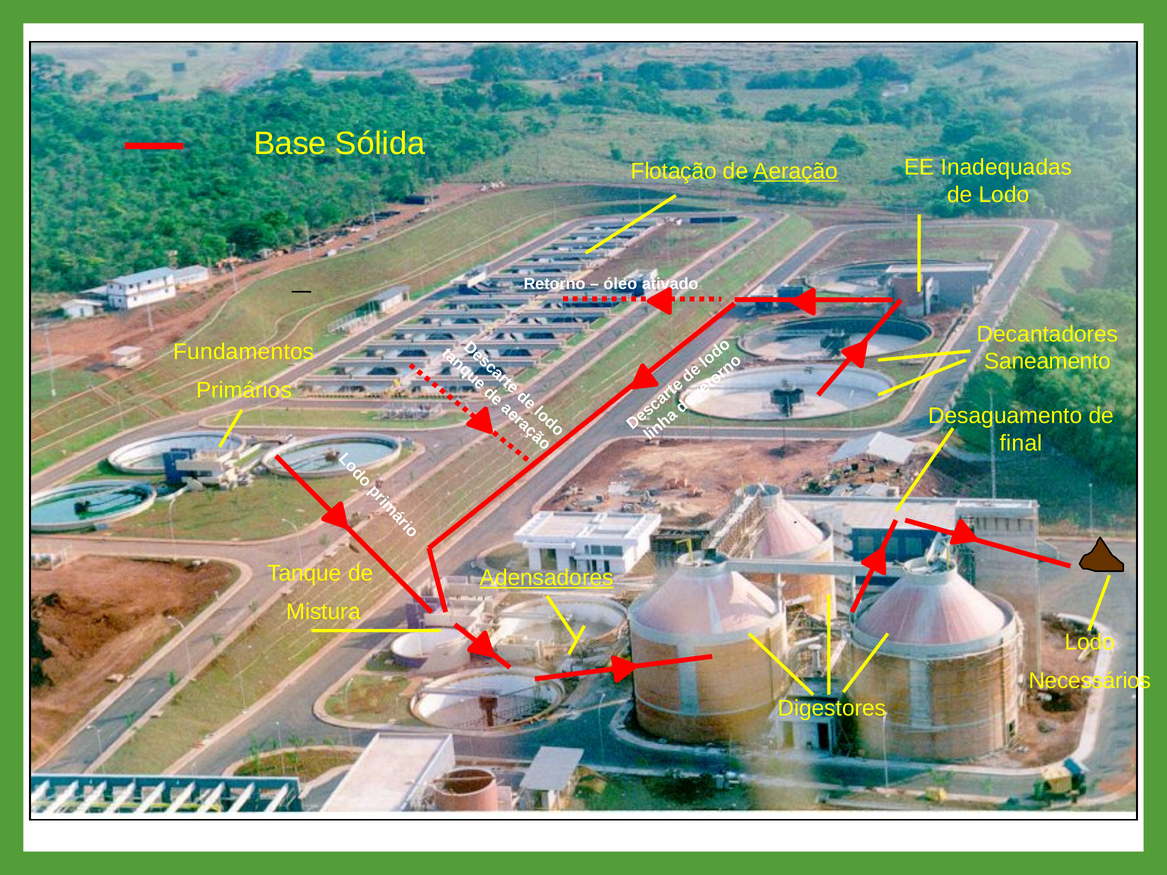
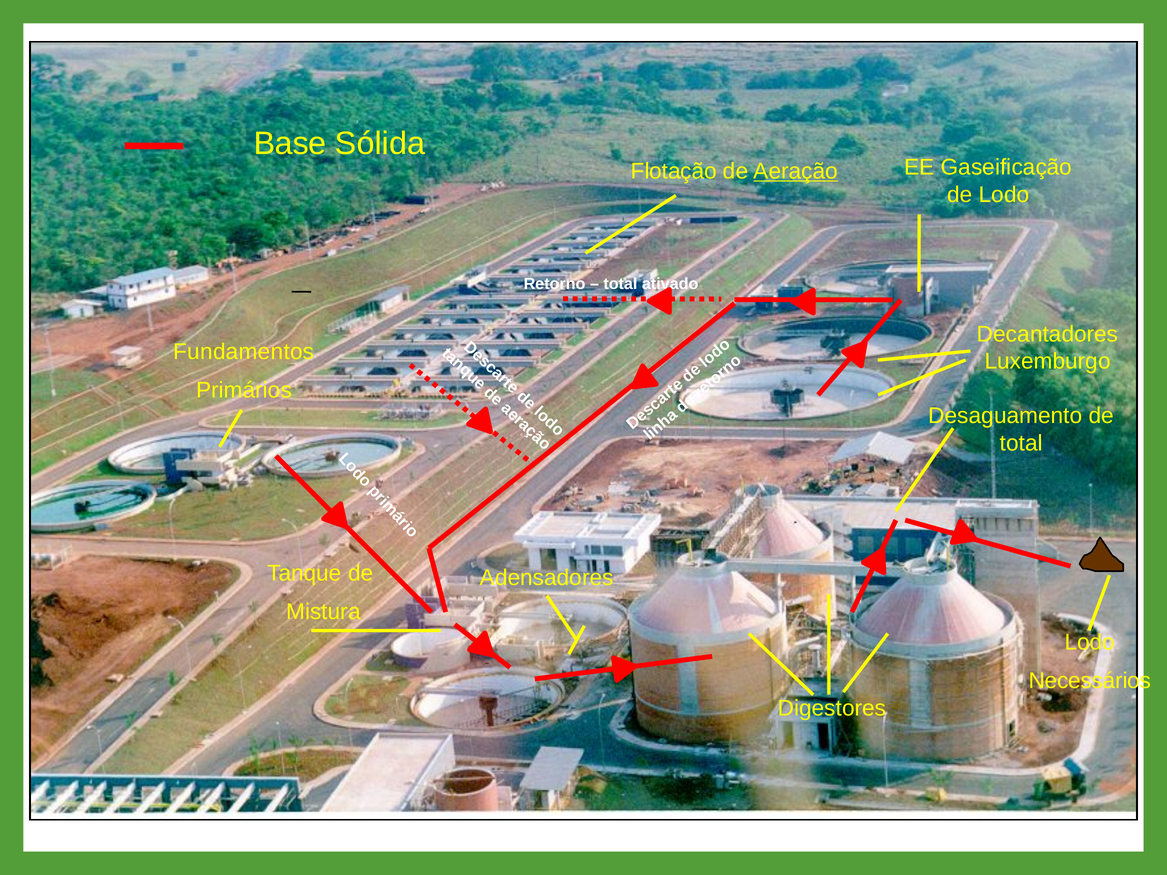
Inadequadas: Inadequadas -> Gaseificação
óleo at (620, 284): óleo -> total
Saneamento: Saneamento -> Luxemburgo
final at (1021, 443): final -> total
Adensadores underline: present -> none
